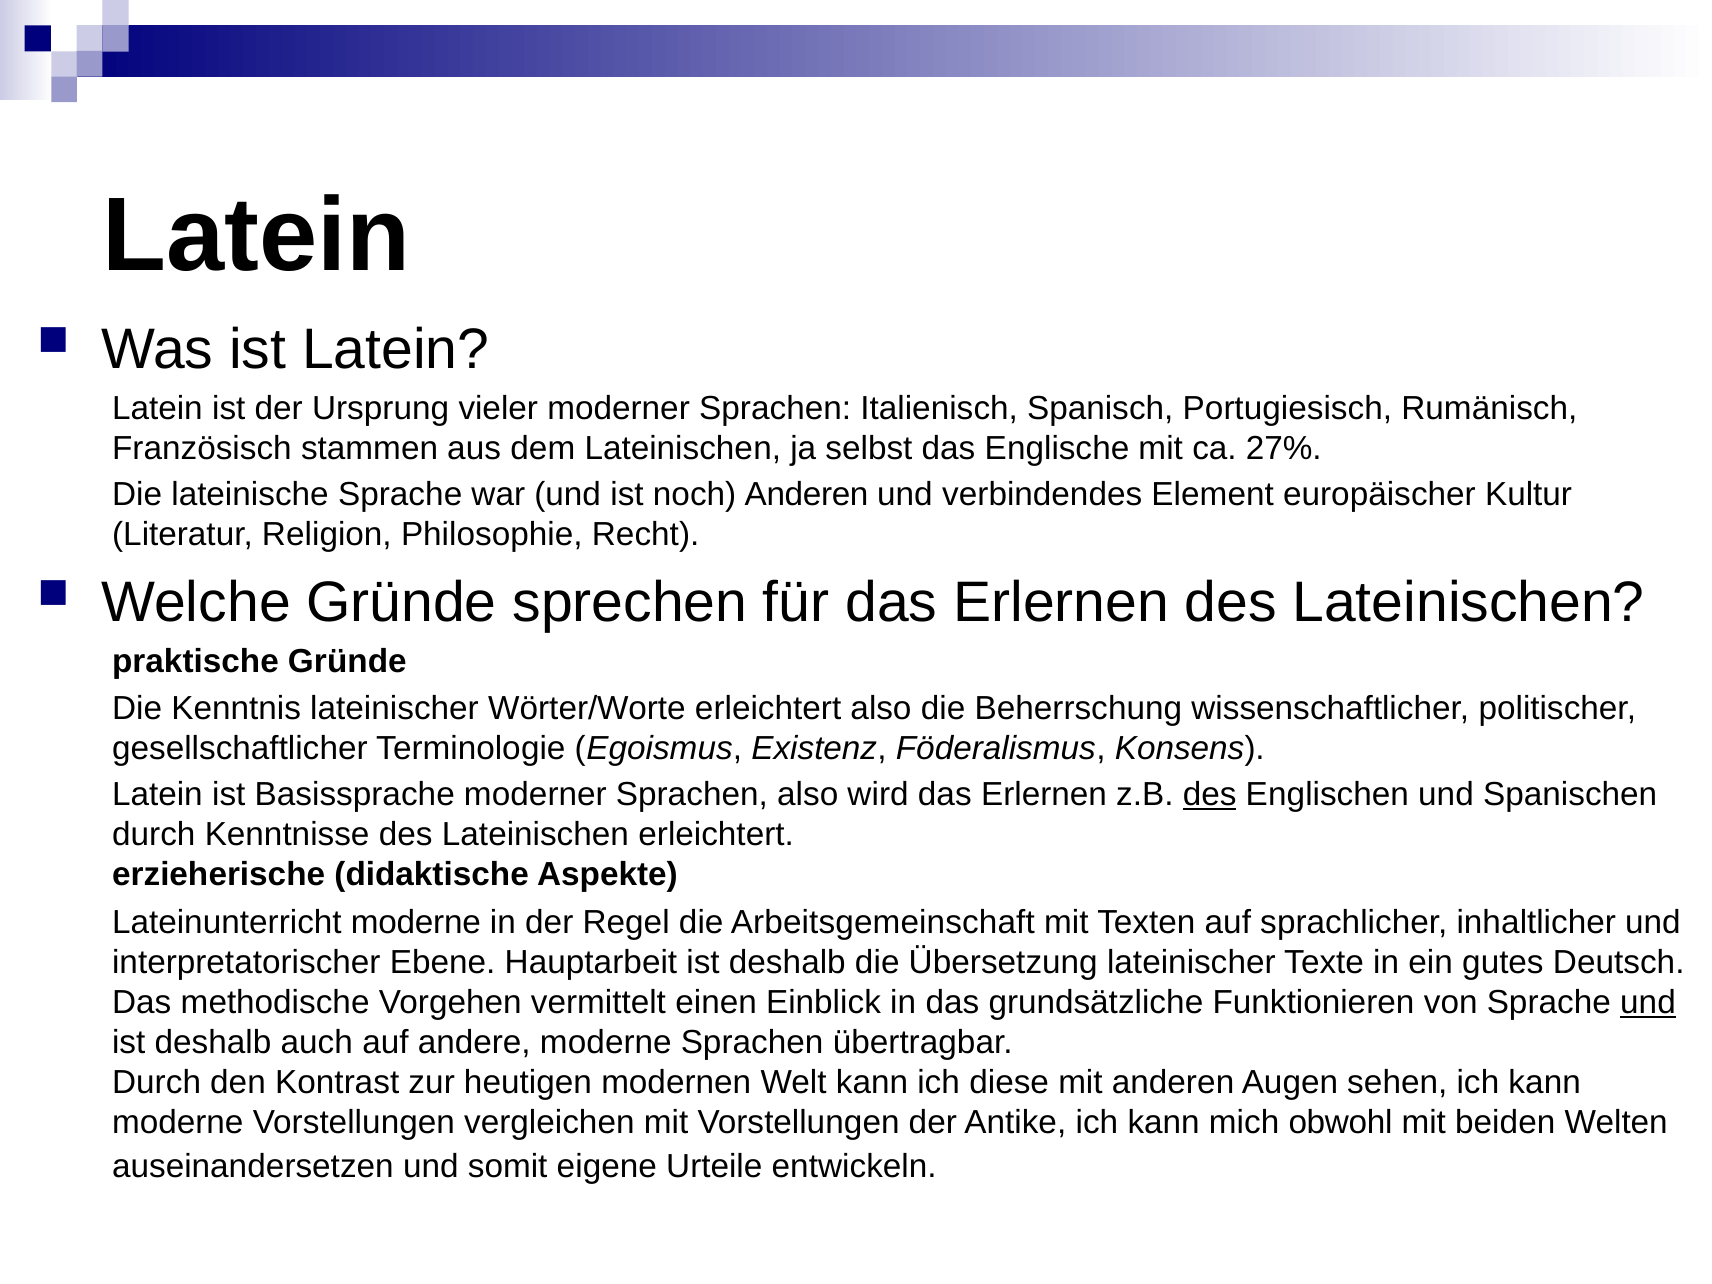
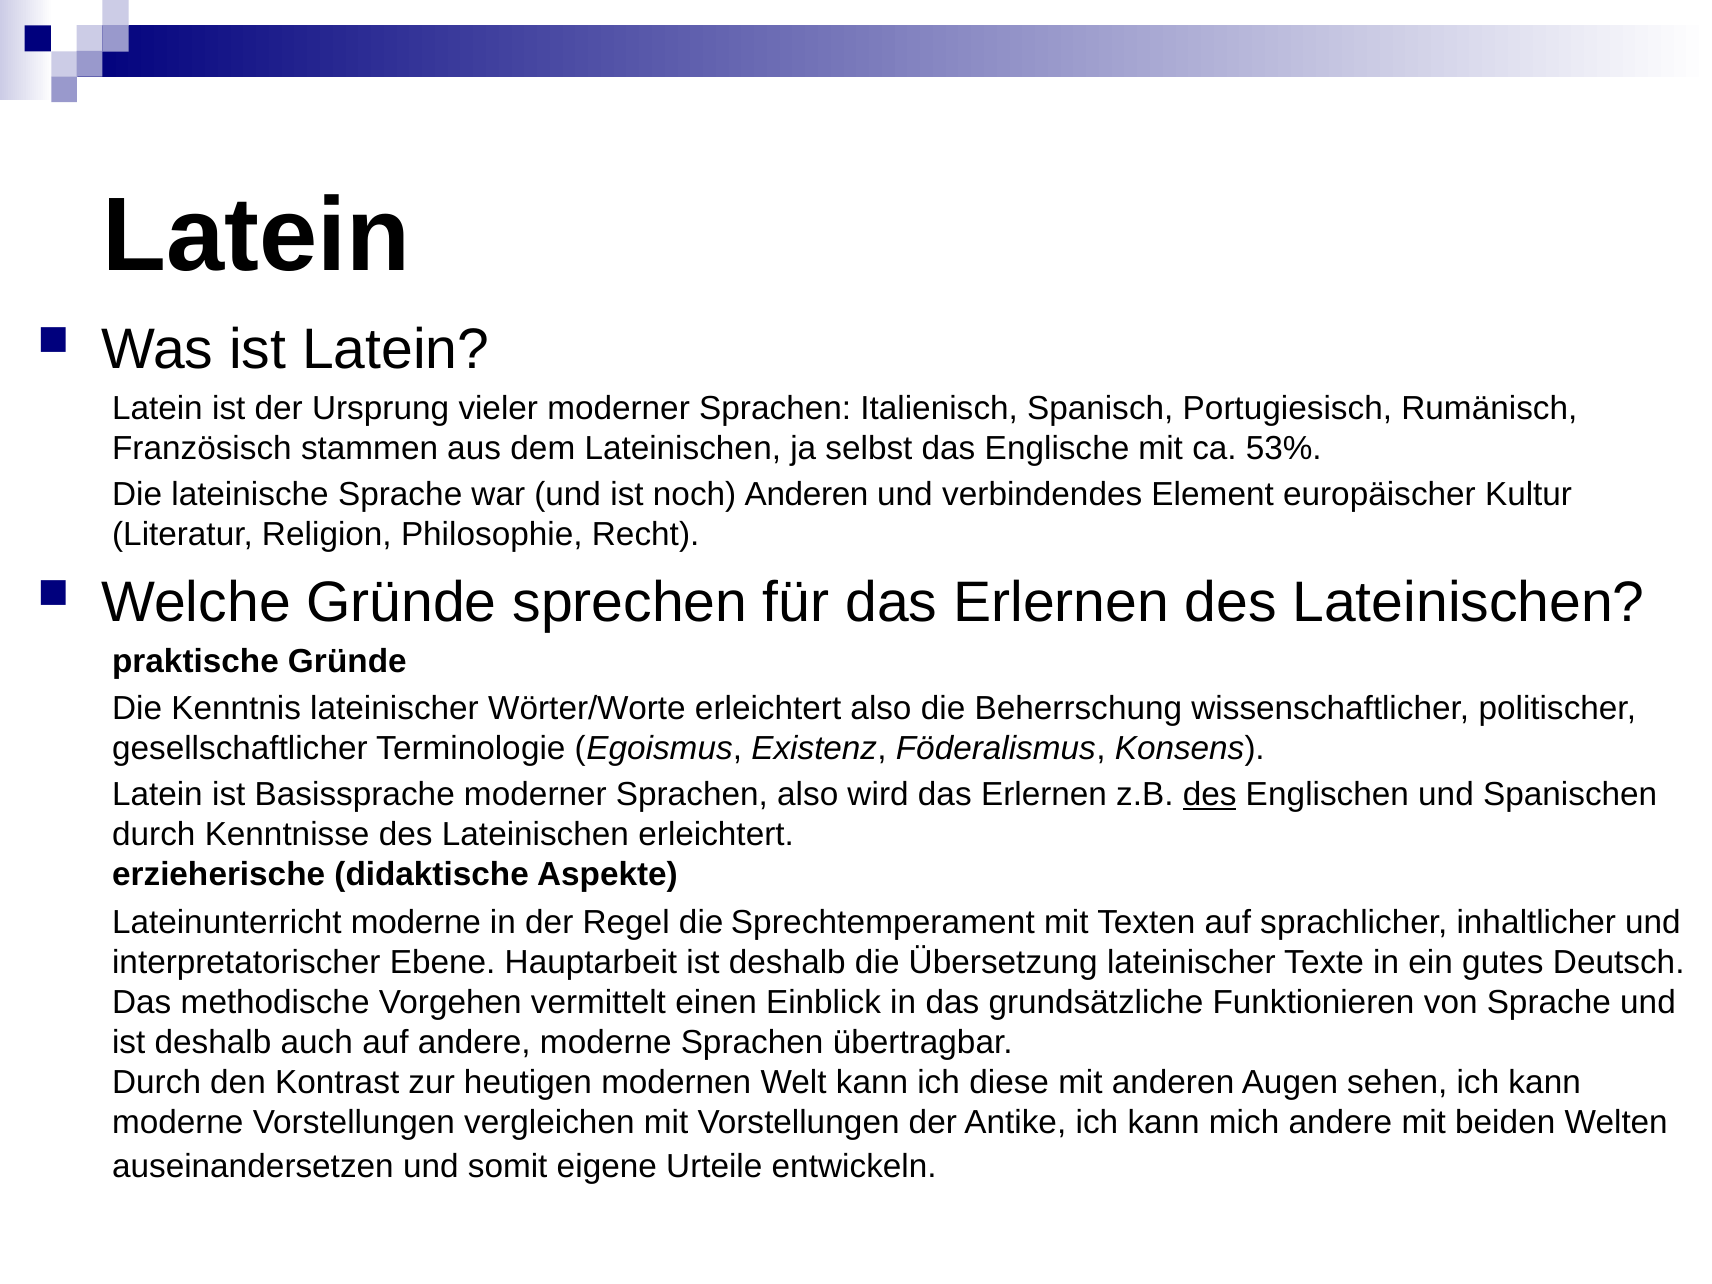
27%: 27% -> 53%
Arbeitsgemeinschaft: Arbeitsgemeinschaft -> Sprechtemperament
und at (1648, 1002) underline: present -> none
mich obwohl: obwohl -> andere
